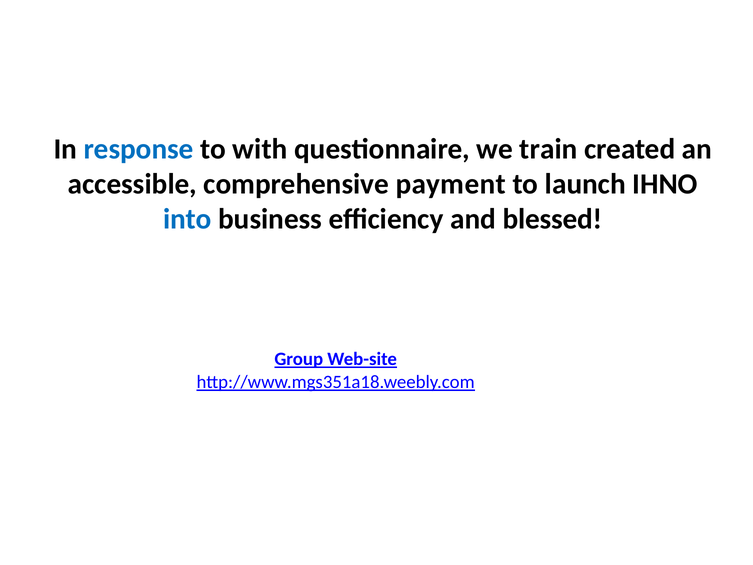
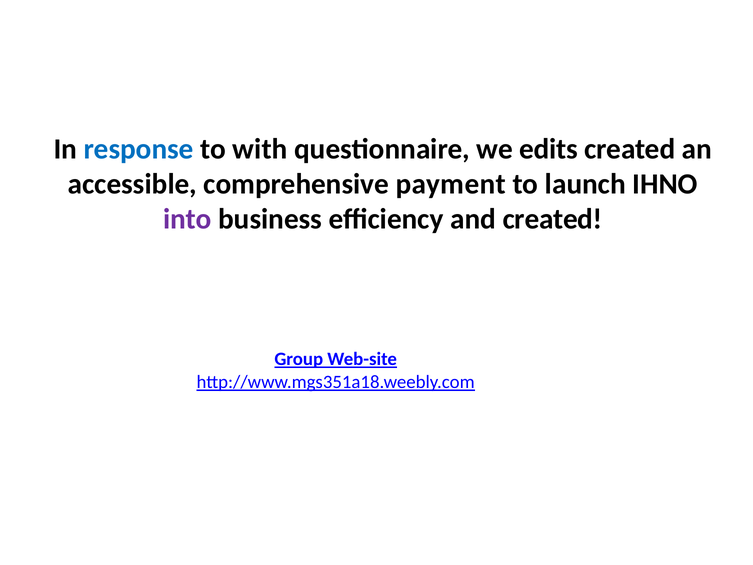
train: train -> edits
into colour: blue -> purple
and blessed: blessed -> created
